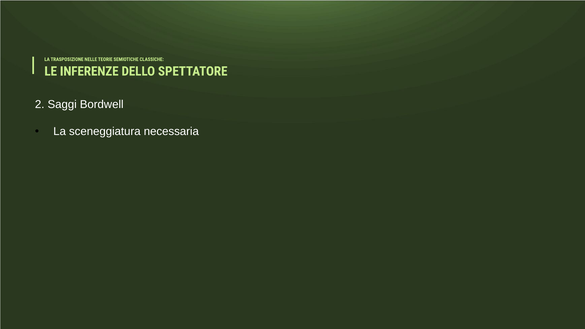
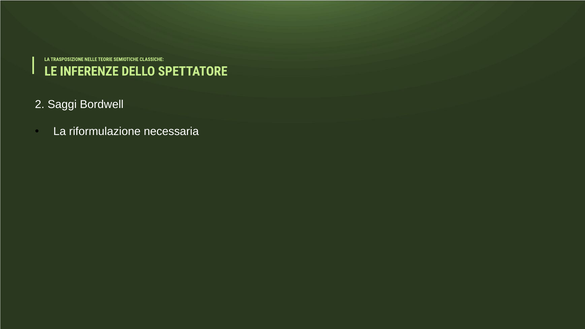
sceneggiatura: sceneggiatura -> riformulazione
